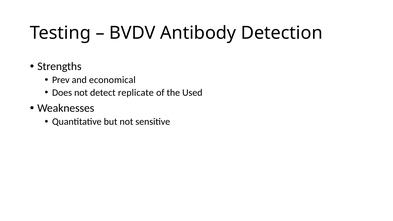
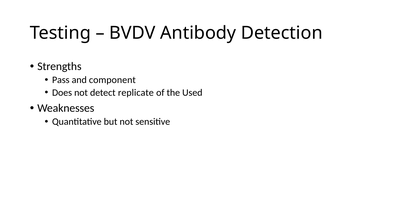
Prev: Prev -> Pass
economical: economical -> component
